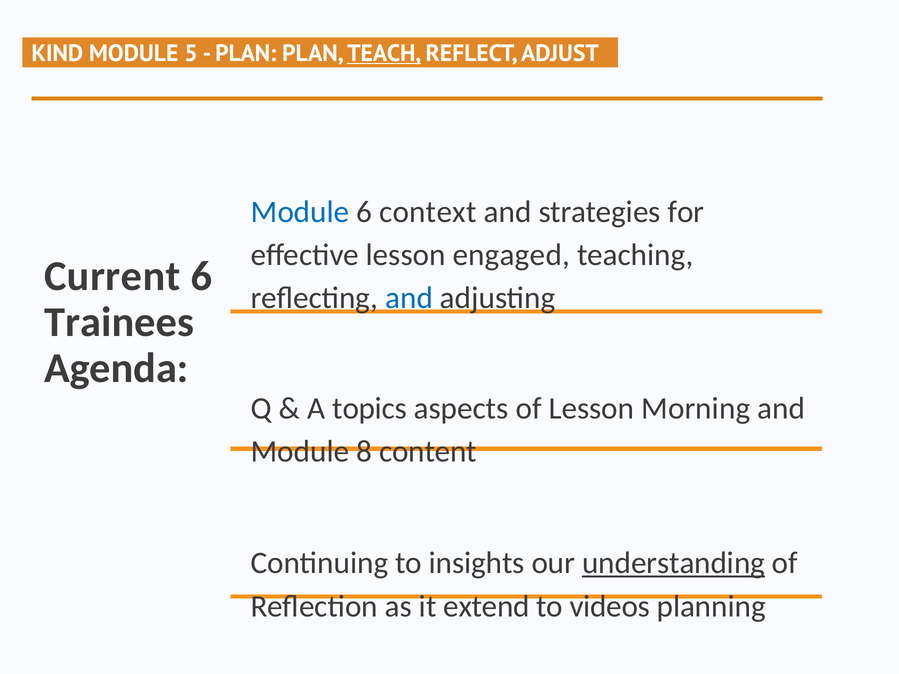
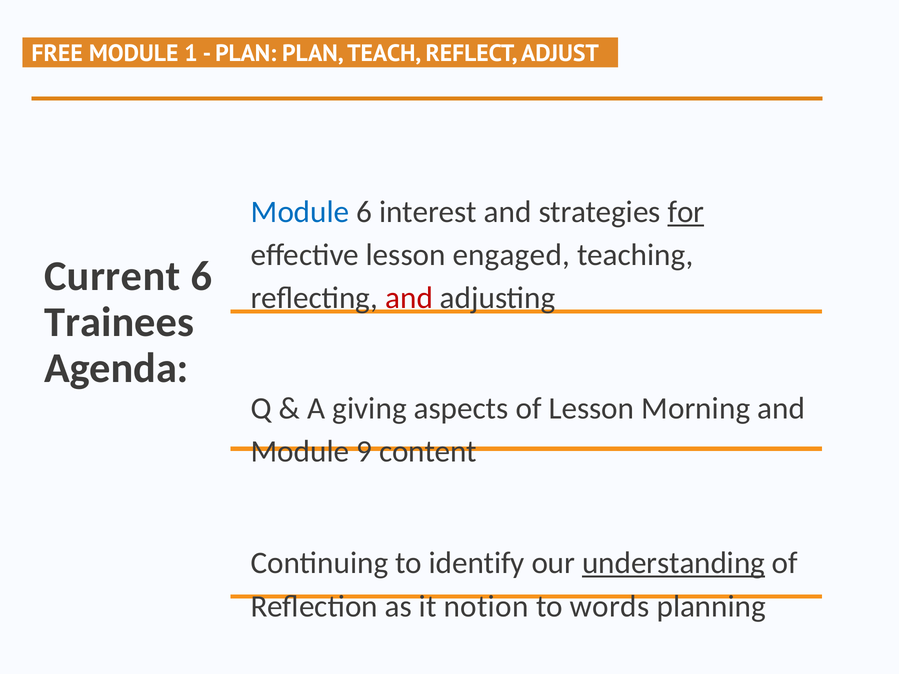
KIND: KIND -> FREE
5: 5 -> 1
TEACH underline: present -> none
context: context -> interest
for underline: none -> present
and at (409, 298) colour: blue -> red
topics: topics -> giving
8: 8 -> 9
insights: insights -> identify
extend: extend -> notion
videos: videos -> words
